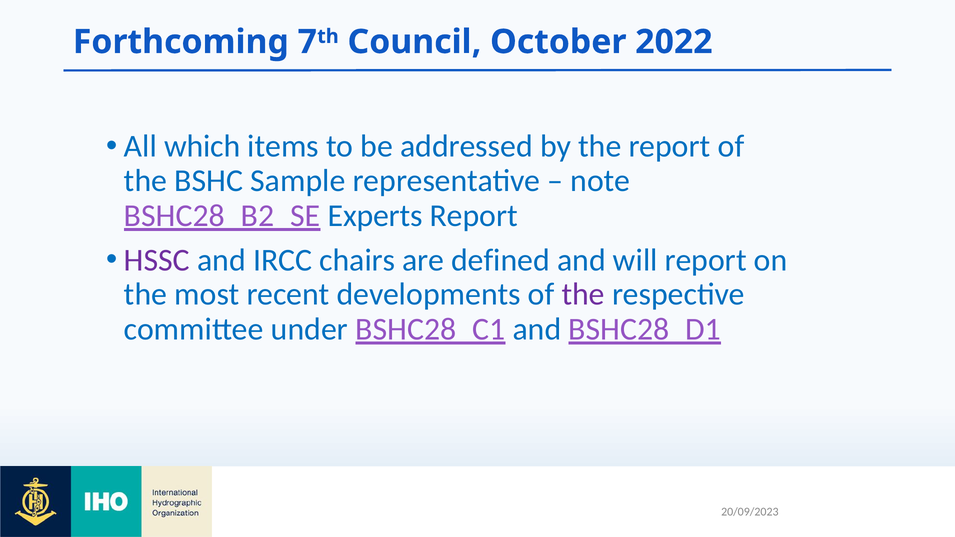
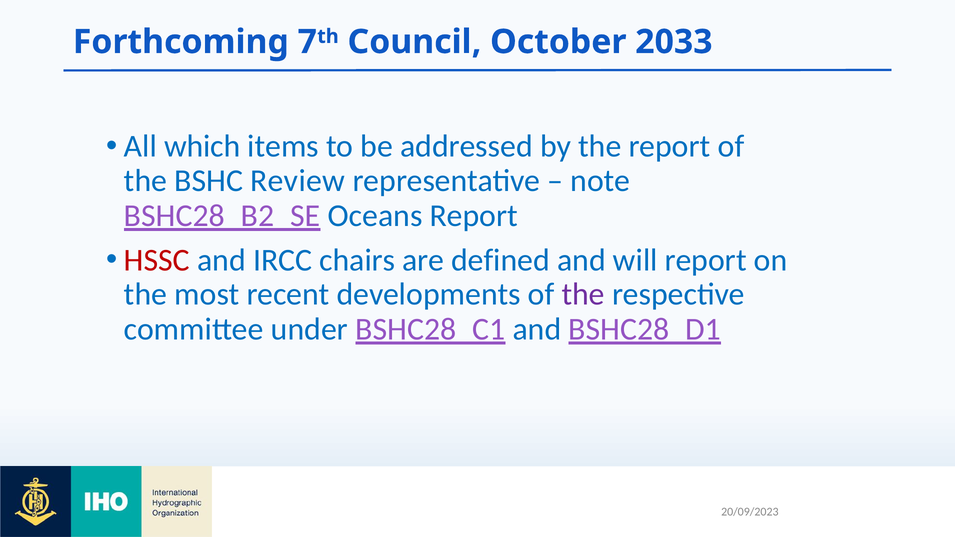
2022: 2022 -> 2033
Sample: Sample -> Review
Experts: Experts -> Oceans
HSSC colour: purple -> red
